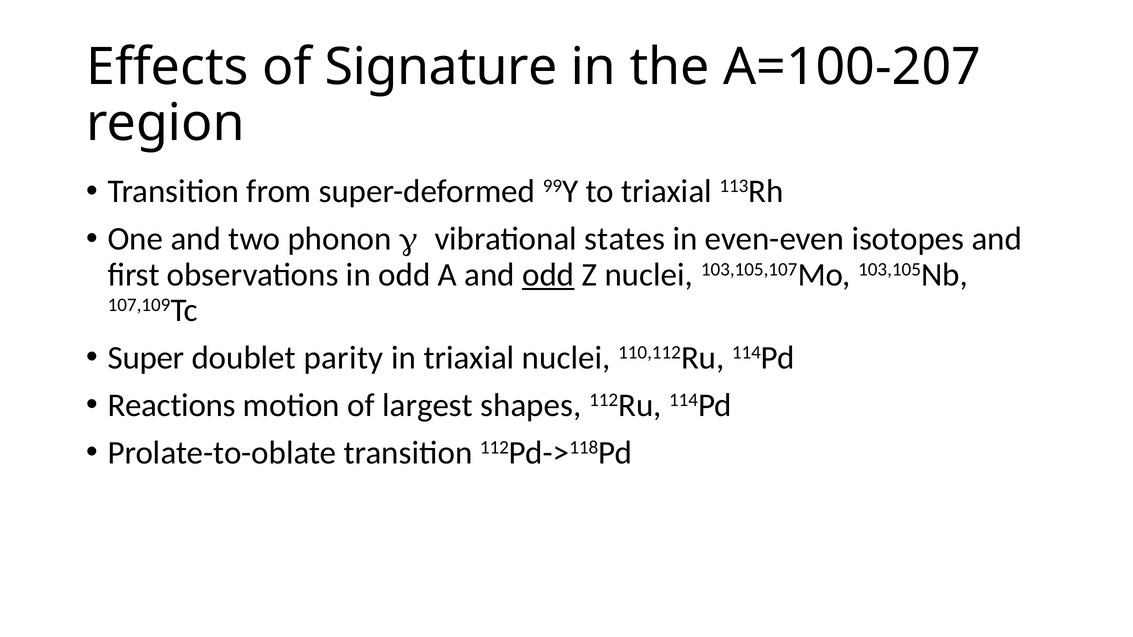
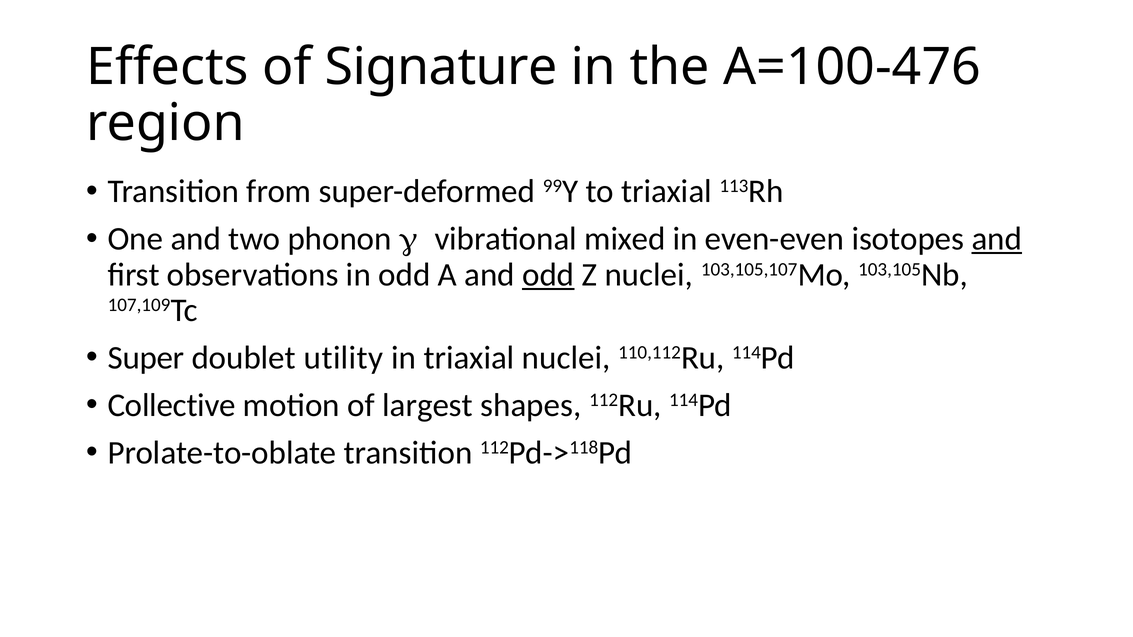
A=100-207: A=100-207 -> A=100-476
states: states -> mixed
and at (997, 239) underline: none -> present
parity: parity -> utility
Reactions: Reactions -> Collective
